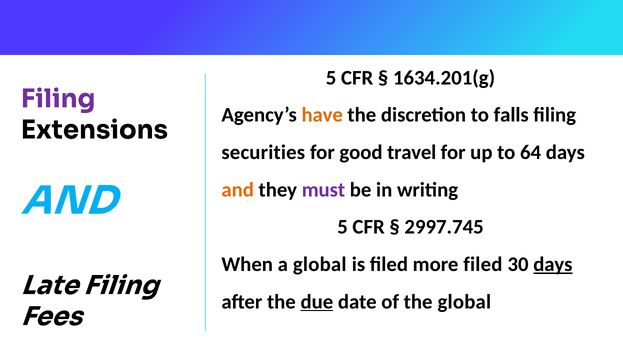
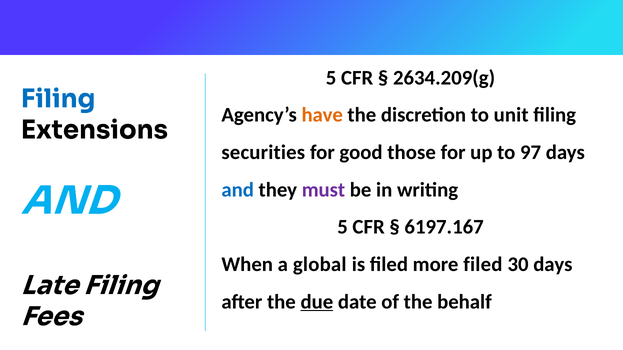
1634.201(g: 1634.201(g -> 2634.209(g
Filing at (58, 99) colour: purple -> blue
falls: falls -> unit
travel: travel -> those
64: 64 -> 97
and at (238, 190) colour: orange -> blue
2997.745: 2997.745 -> 6197.167
days at (553, 265) underline: present -> none
the global: global -> behalf
